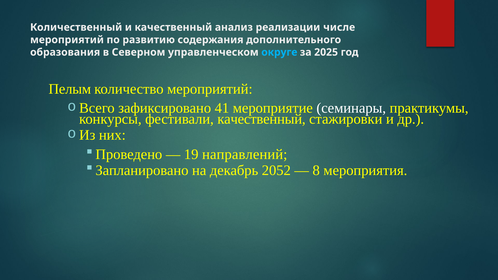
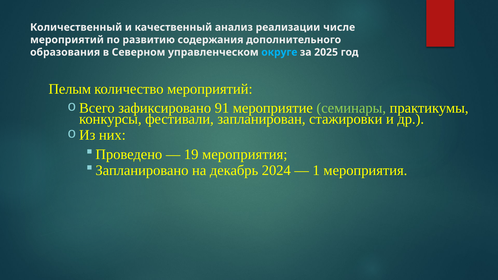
41: 41 -> 91
семинары colour: white -> light green
фестивали качественный: качественный -> запланирован
19 направлений: направлений -> мероприятия
2052: 2052 -> 2024
8: 8 -> 1
